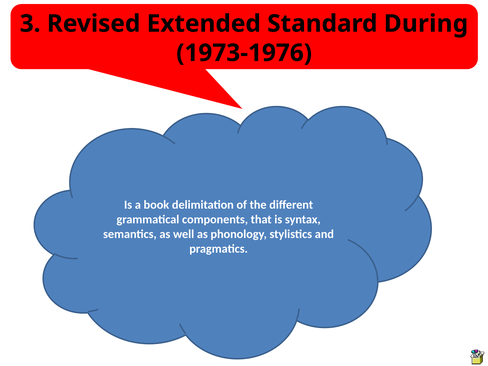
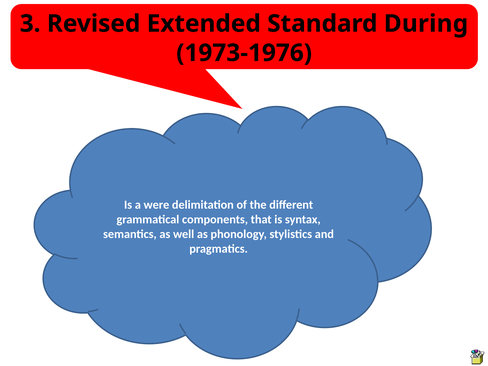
book: book -> were
